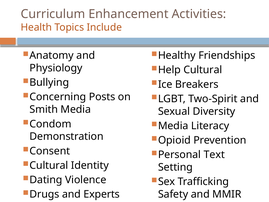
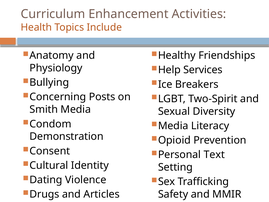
Help Cultural: Cultural -> Services
Experts: Experts -> Articles
